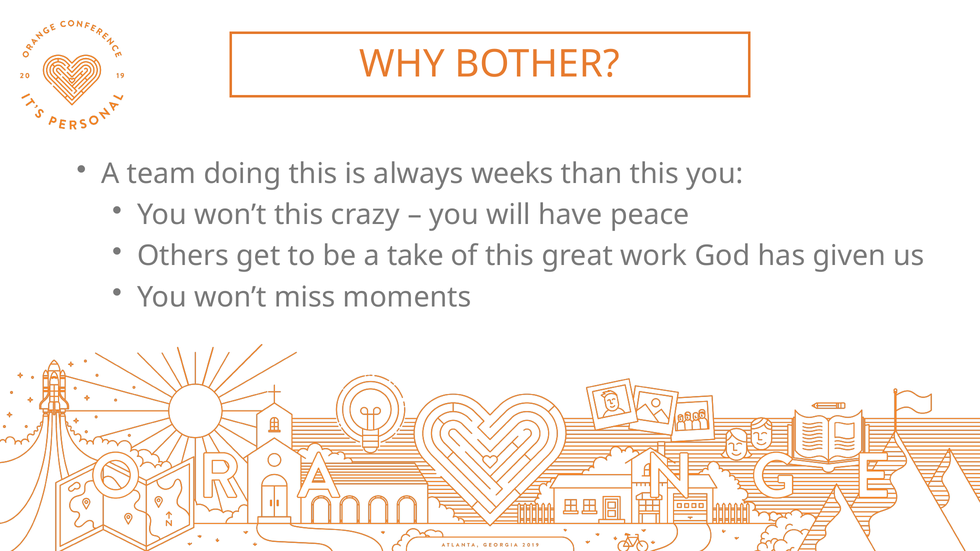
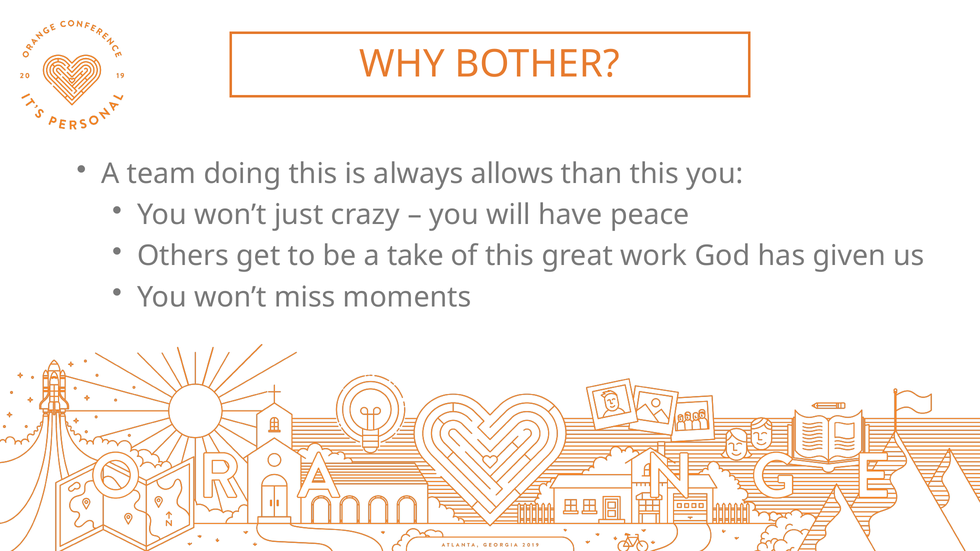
weeks: weeks -> allows
won’t this: this -> just
